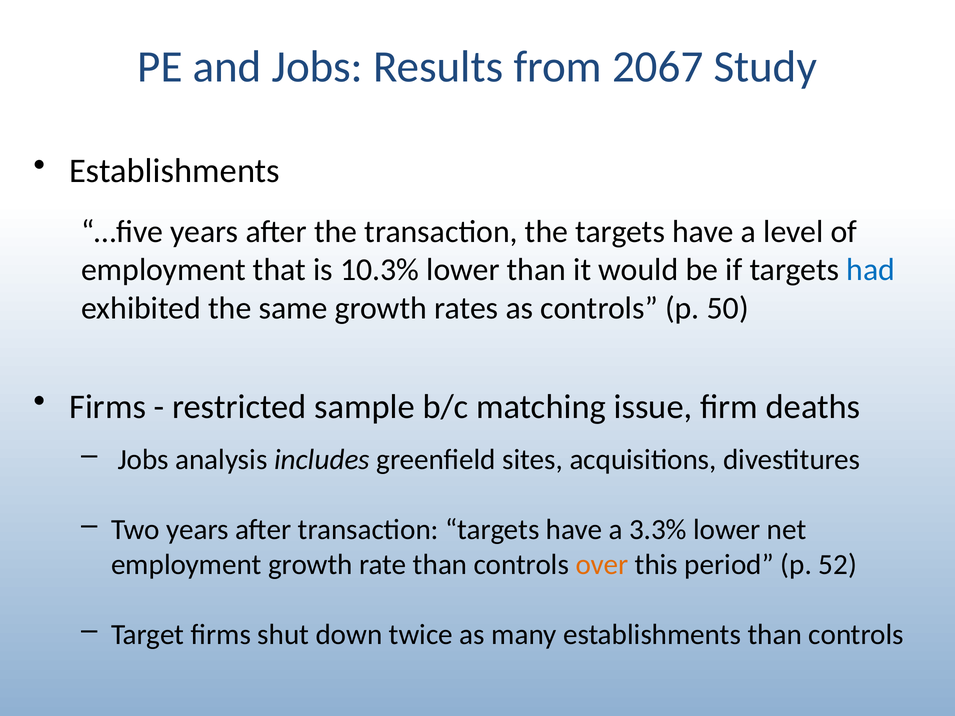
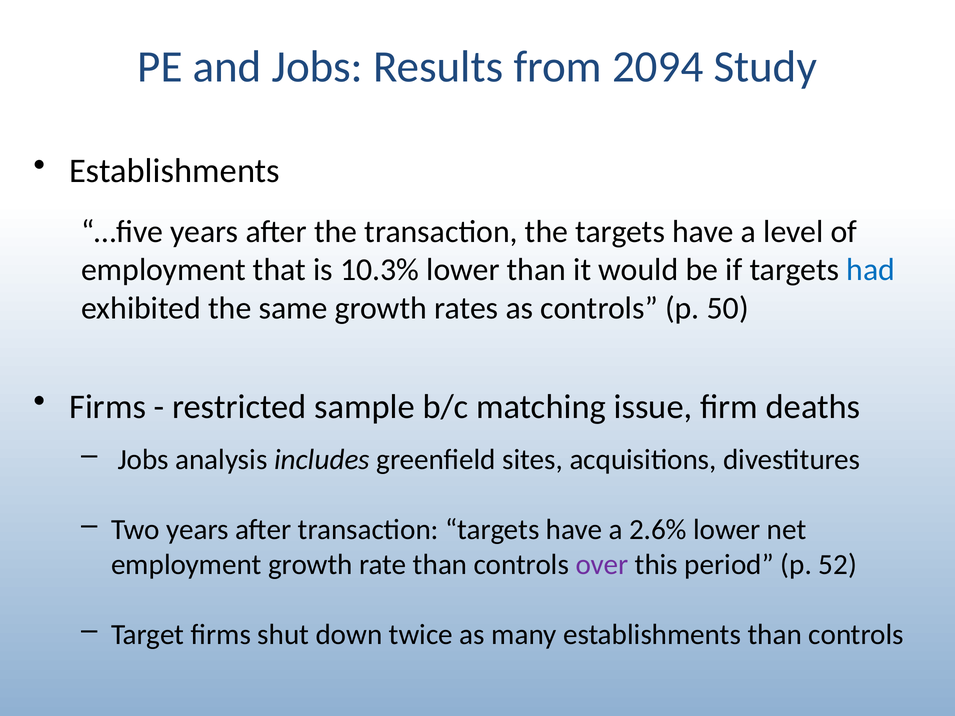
2067: 2067 -> 2094
3.3%: 3.3% -> 2.6%
over colour: orange -> purple
